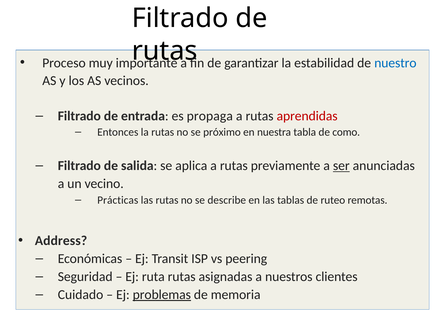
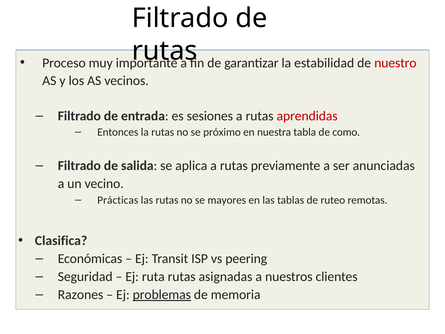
nuestro colour: blue -> red
propaga: propaga -> sesiones
ser underline: present -> none
describe: describe -> mayores
Address: Address -> Clasifica
Cuidado: Cuidado -> Razones
